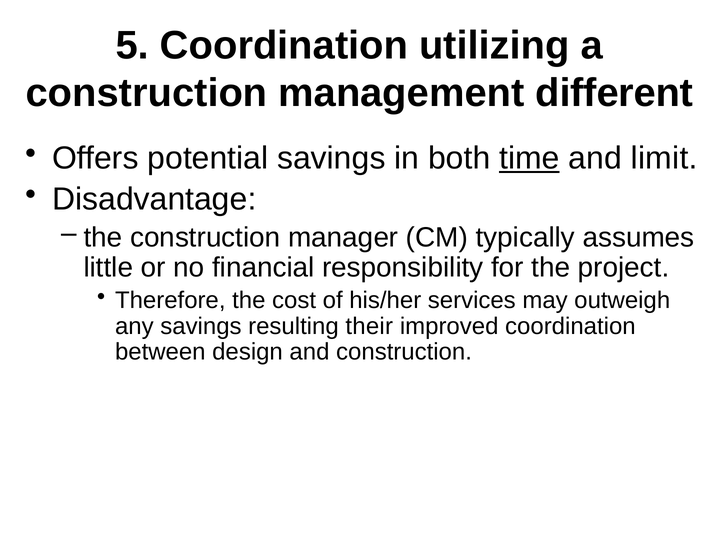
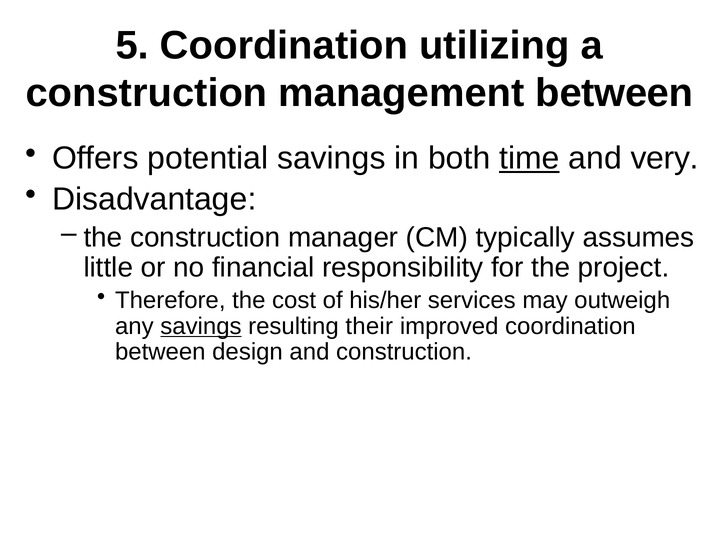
management different: different -> between
limit: limit -> very
savings at (201, 326) underline: none -> present
